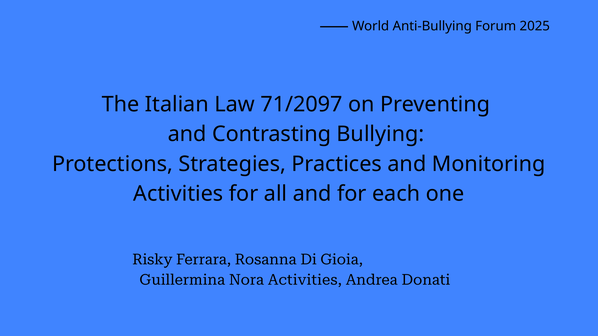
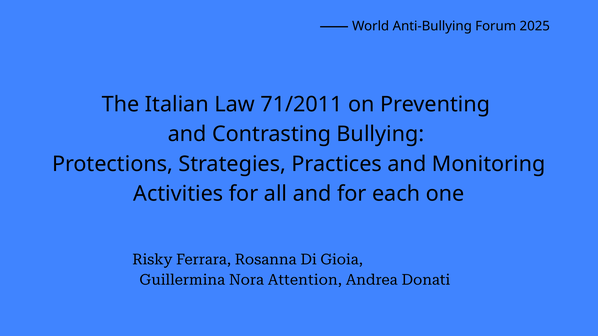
71/2097: 71/2097 -> 71/2011
Nora Activities: Activities -> Attention
